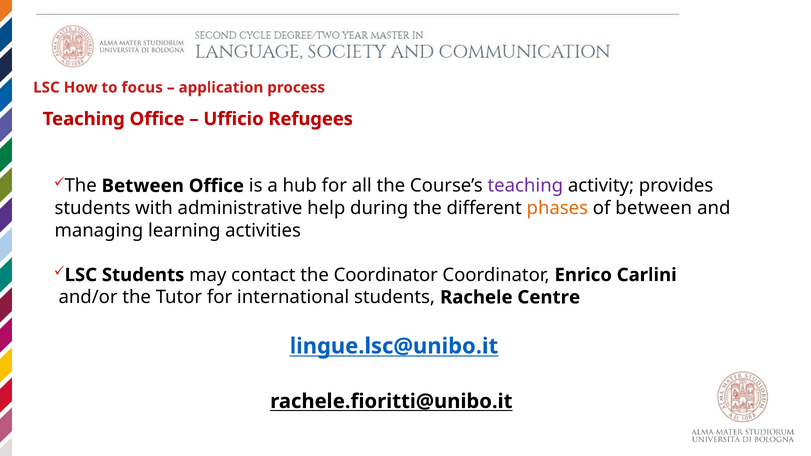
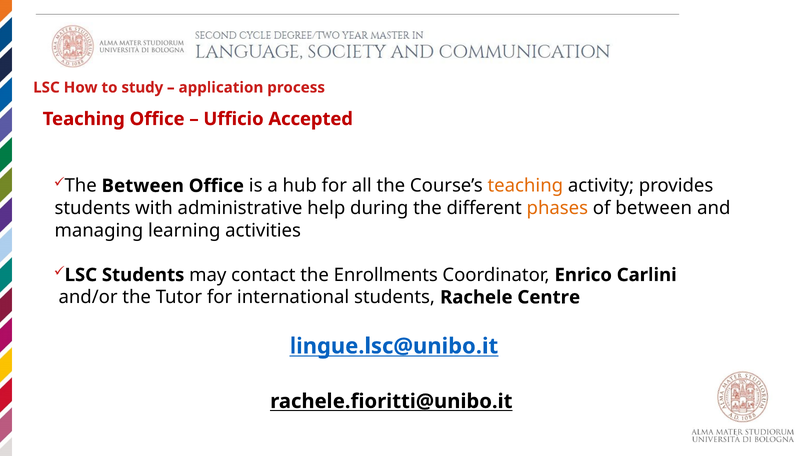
focus: focus -> study
Refugees: Refugees -> Accepted
teaching at (525, 186) colour: purple -> orange
the Coordinator: Coordinator -> Enrollments
